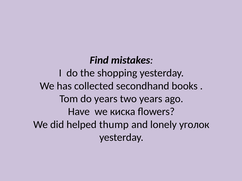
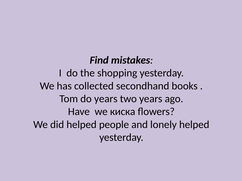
thump: thump -> people
lonely уголок: уголок -> helped
